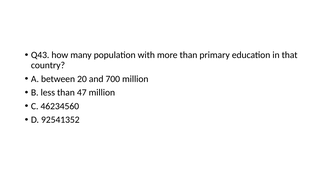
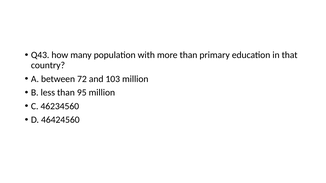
20: 20 -> 72
700: 700 -> 103
47: 47 -> 95
92541352: 92541352 -> 46424560
